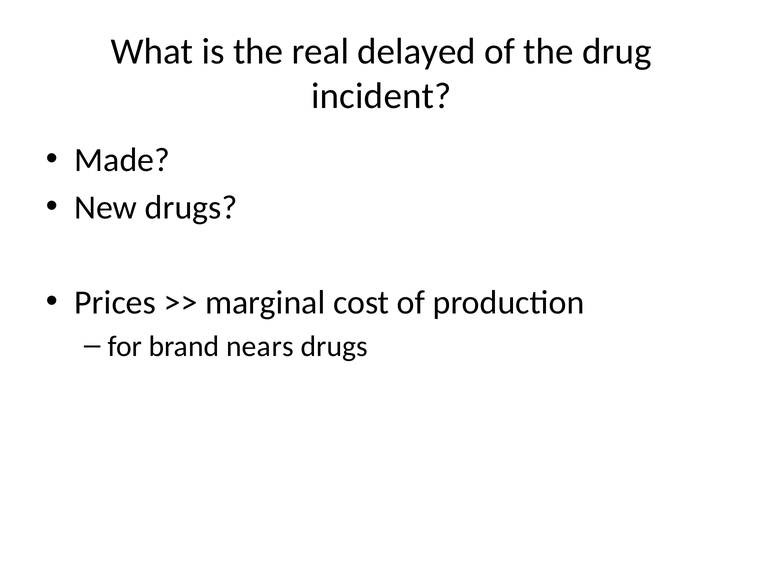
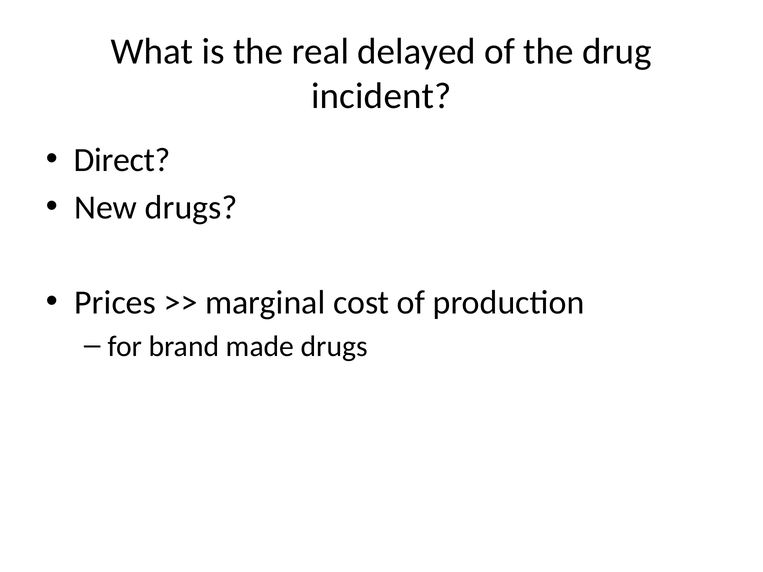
Made: Made -> Direct
nears: nears -> made
